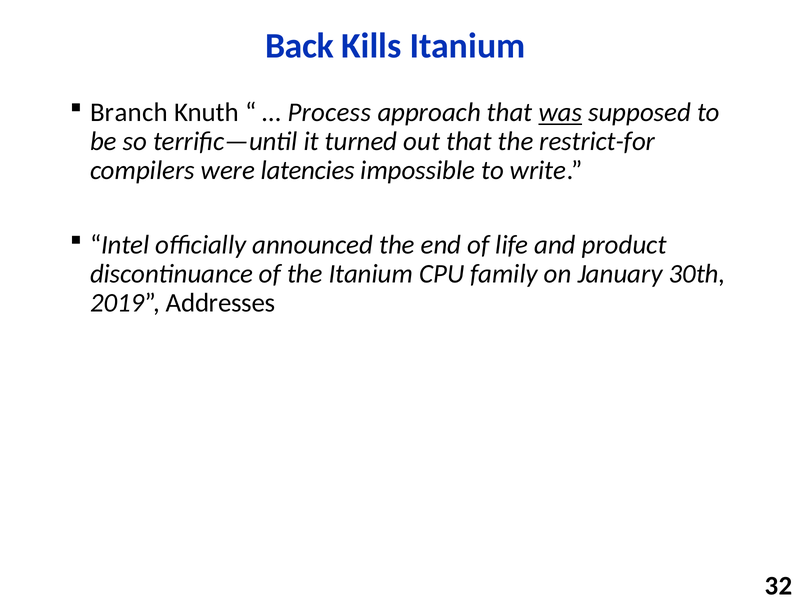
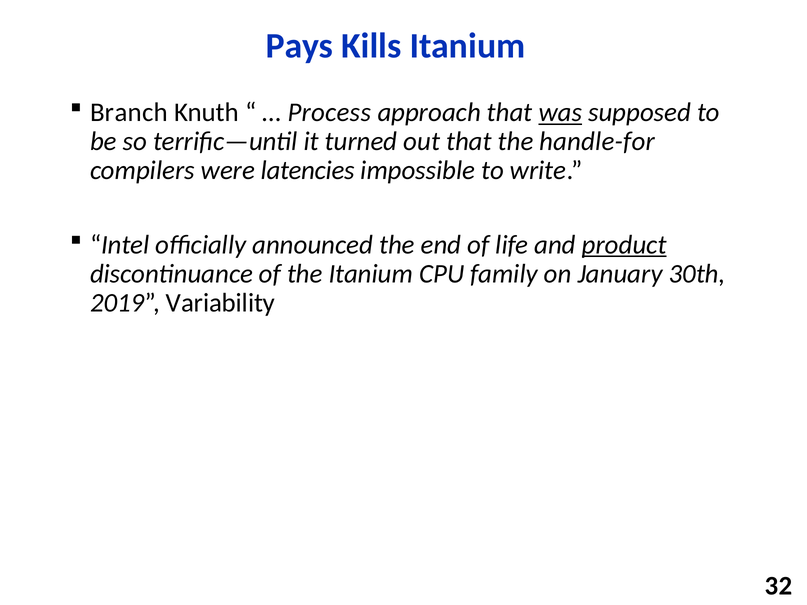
Back: Back -> Pays
restrict-for: restrict-for -> handle-for
product underline: none -> present
Addresses: Addresses -> Variability
